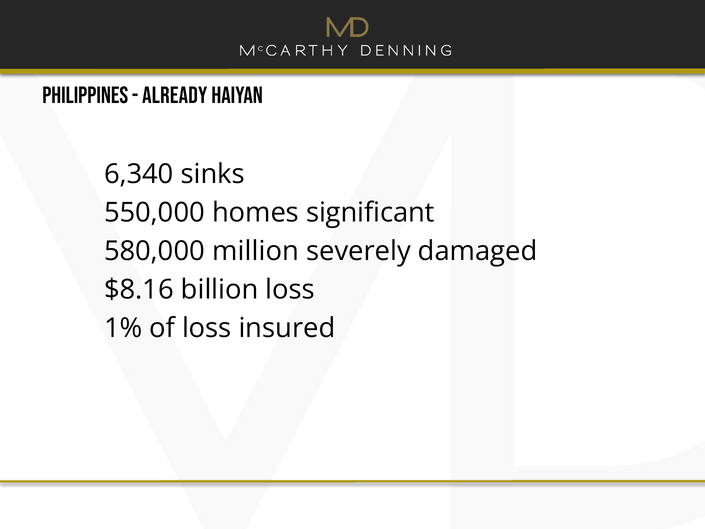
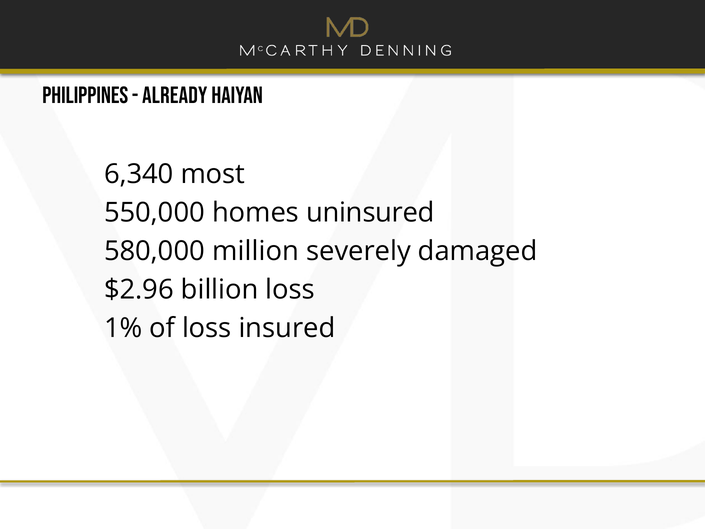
sinks: sinks -> most
significant: significant -> uninsured
$8.16: $8.16 -> $2.96
